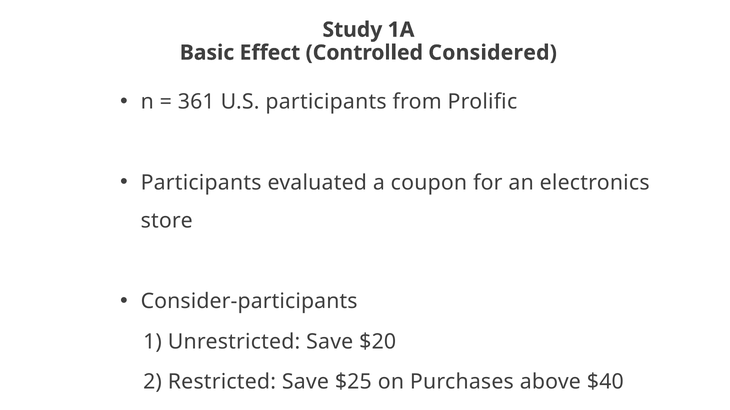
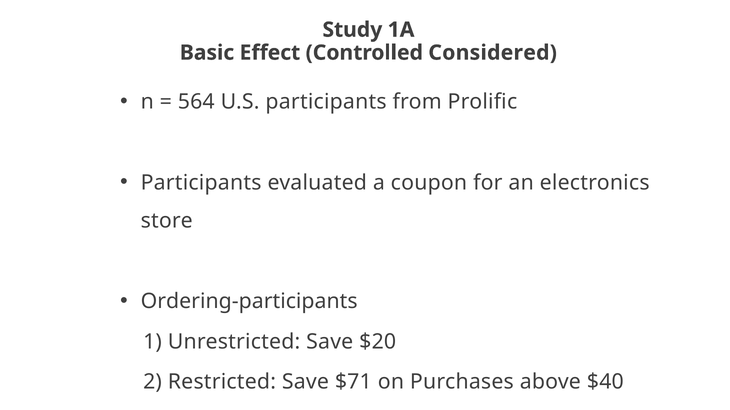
361: 361 -> 564
Consider-participants: Consider-participants -> Ordering-participants
$25: $25 -> $71
